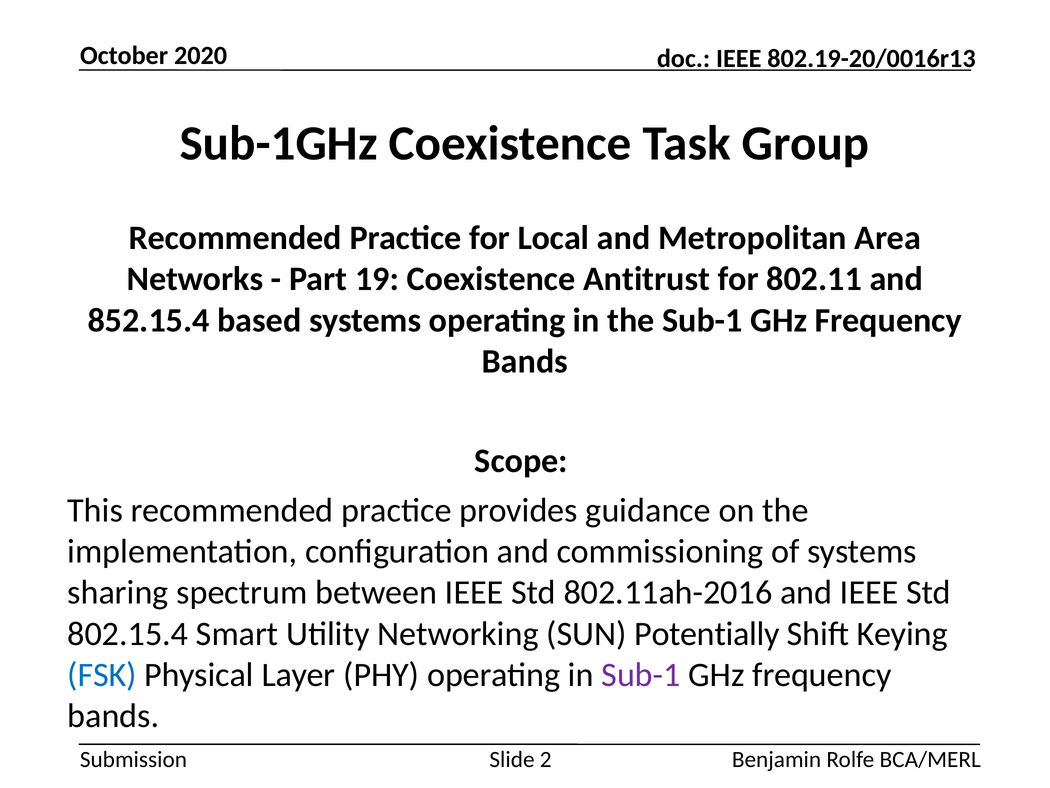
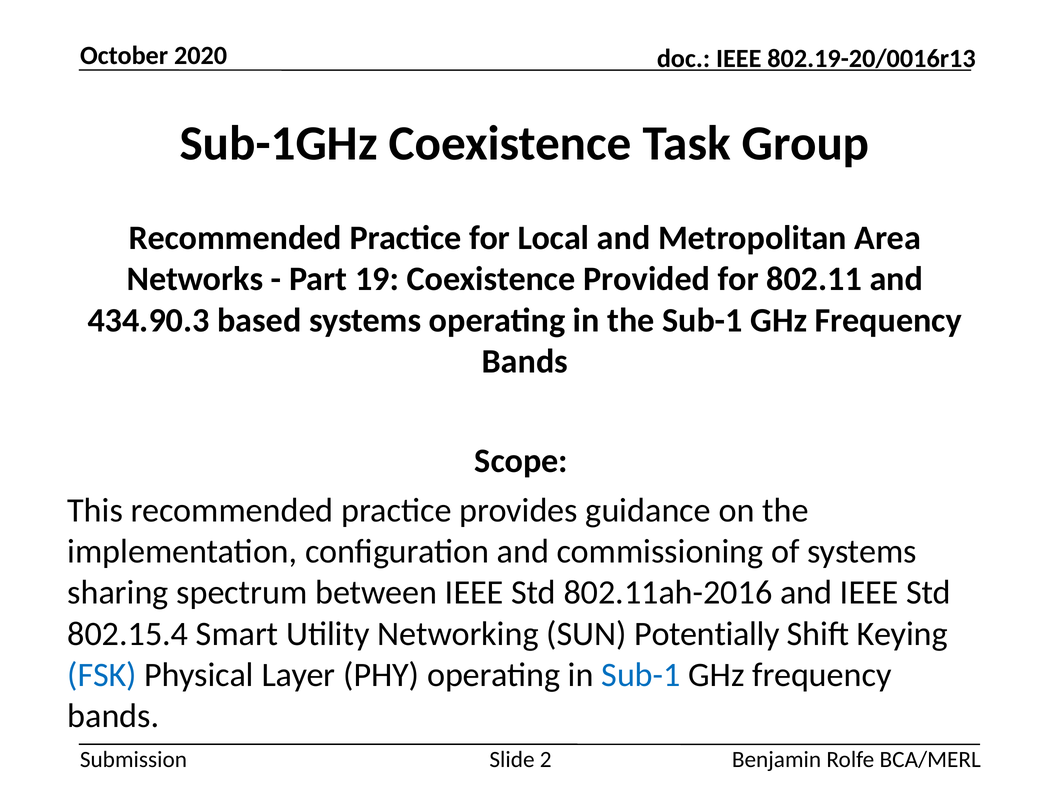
Antitrust: Antitrust -> Provided
852.15.4: 852.15.4 -> 434.90.3
Sub-1 at (641, 674) colour: purple -> blue
